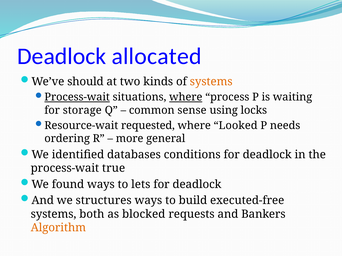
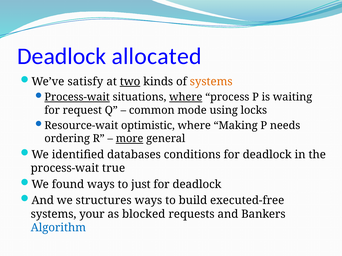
should: should -> satisfy
two underline: none -> present
storage: storage -> request
sense: sense -> mode
requested: requested -> optimistic
Looked: Looked -> Making
more underline: none -> present
lets: lets -> just
both: both -> your
Algorithm colour: orange -> blue
